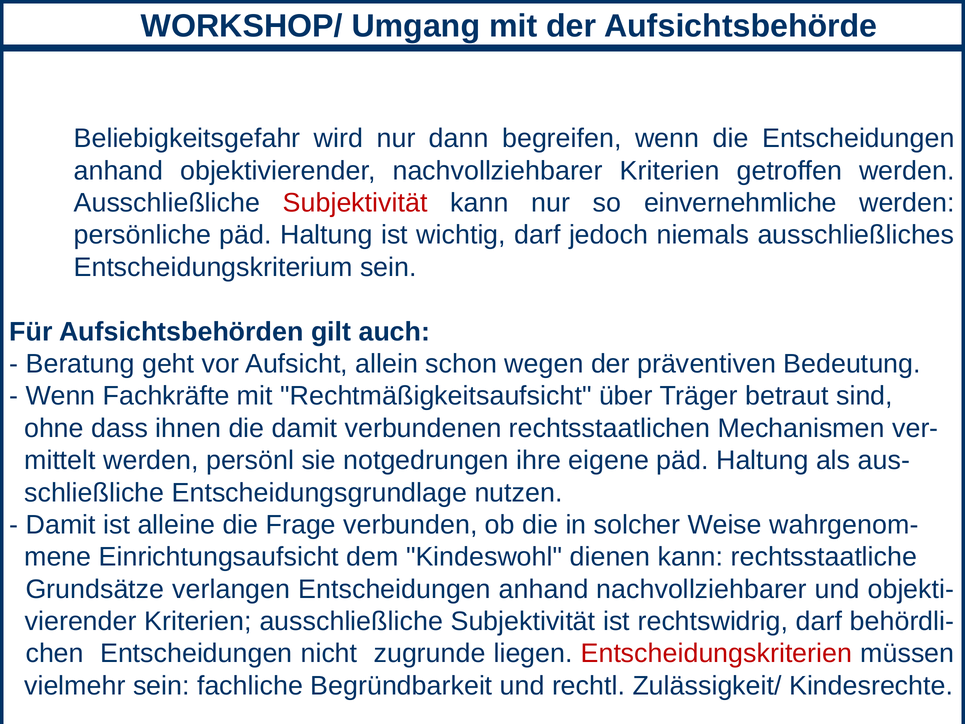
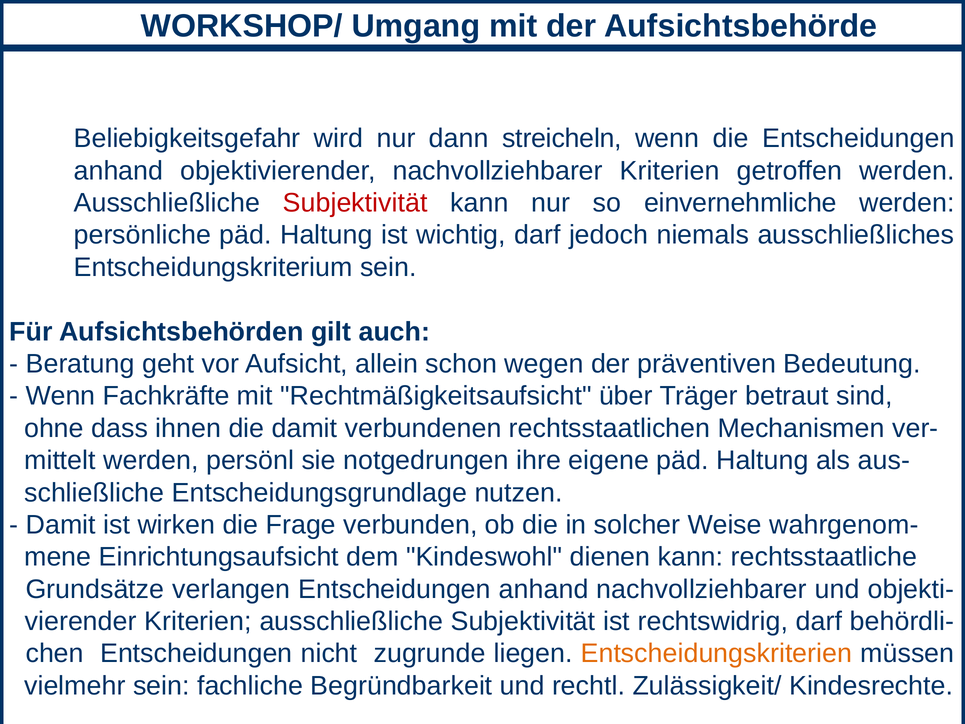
begreifen: begreifen -> streicheln
alleine: alleine -> wirken
Entscheidungskriterien colour: red -> orange
